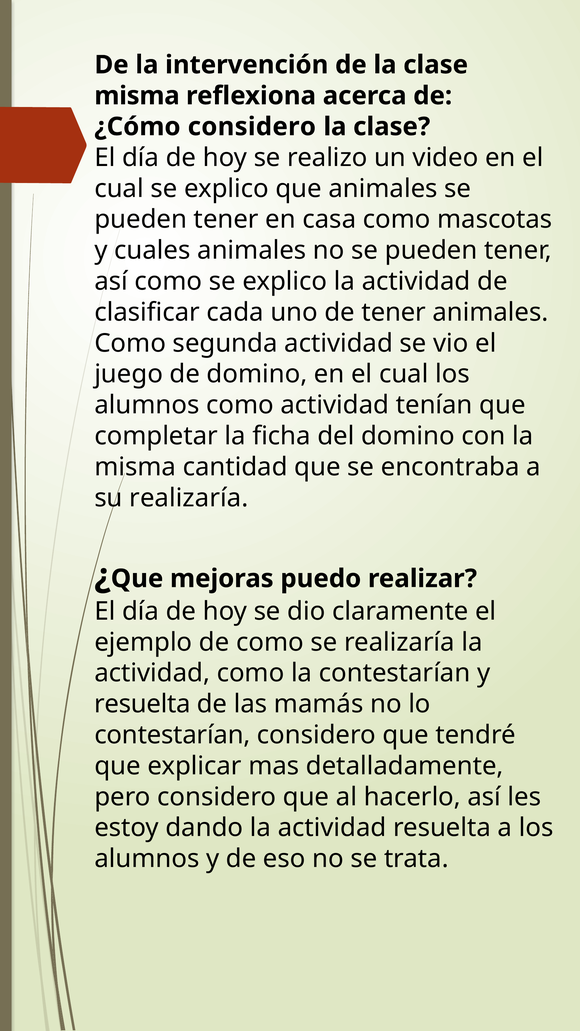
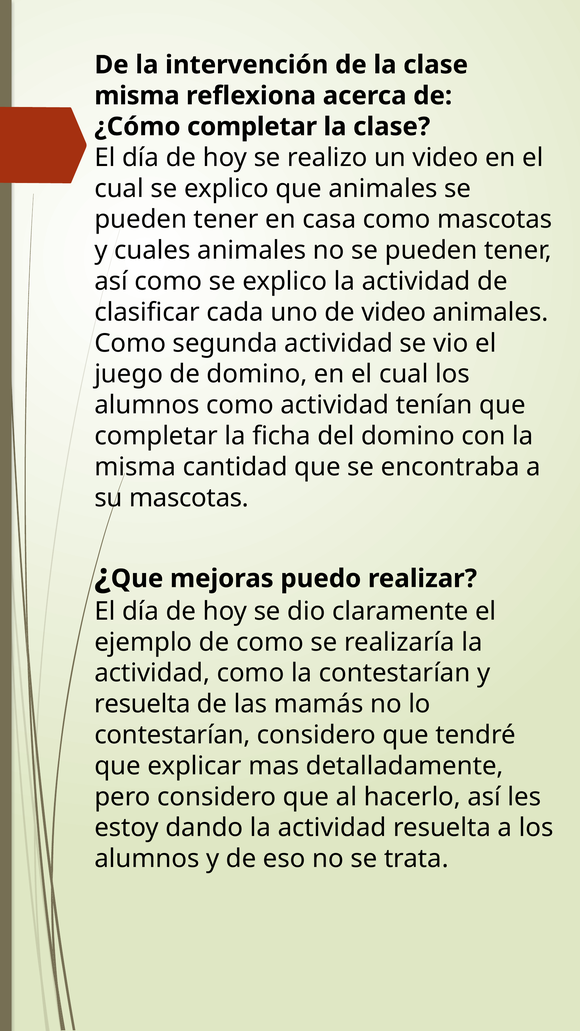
¿Cómo considero: considero -> completar
de tener: tener -> video
su realizaría: realizaría -> mascotas
